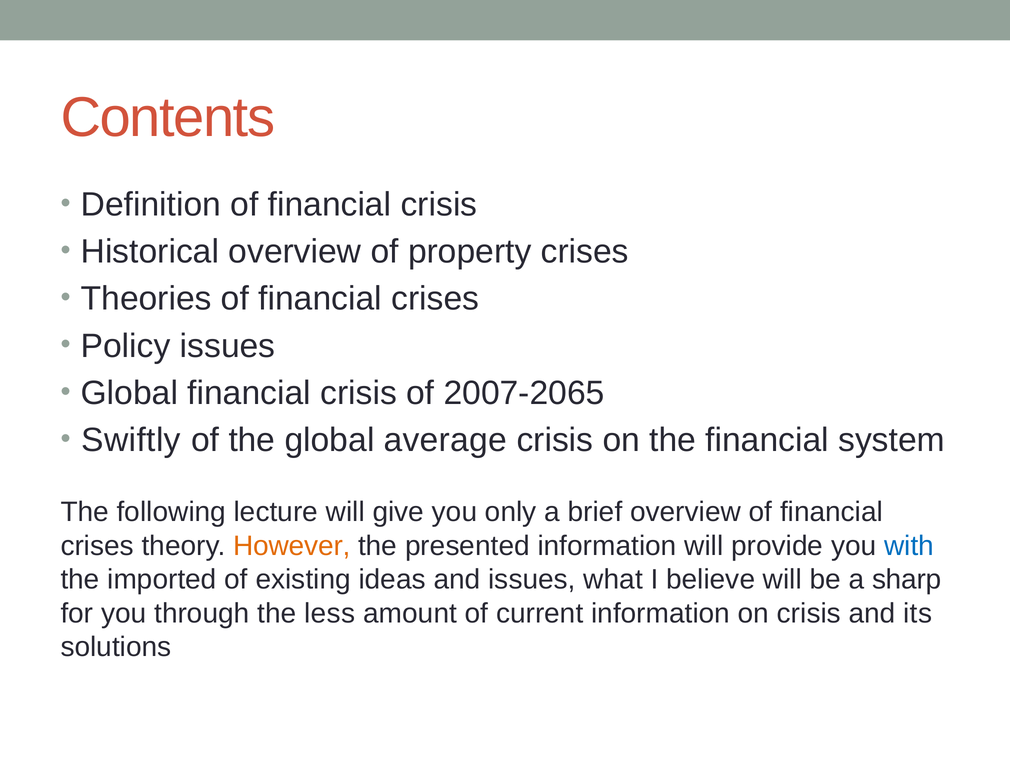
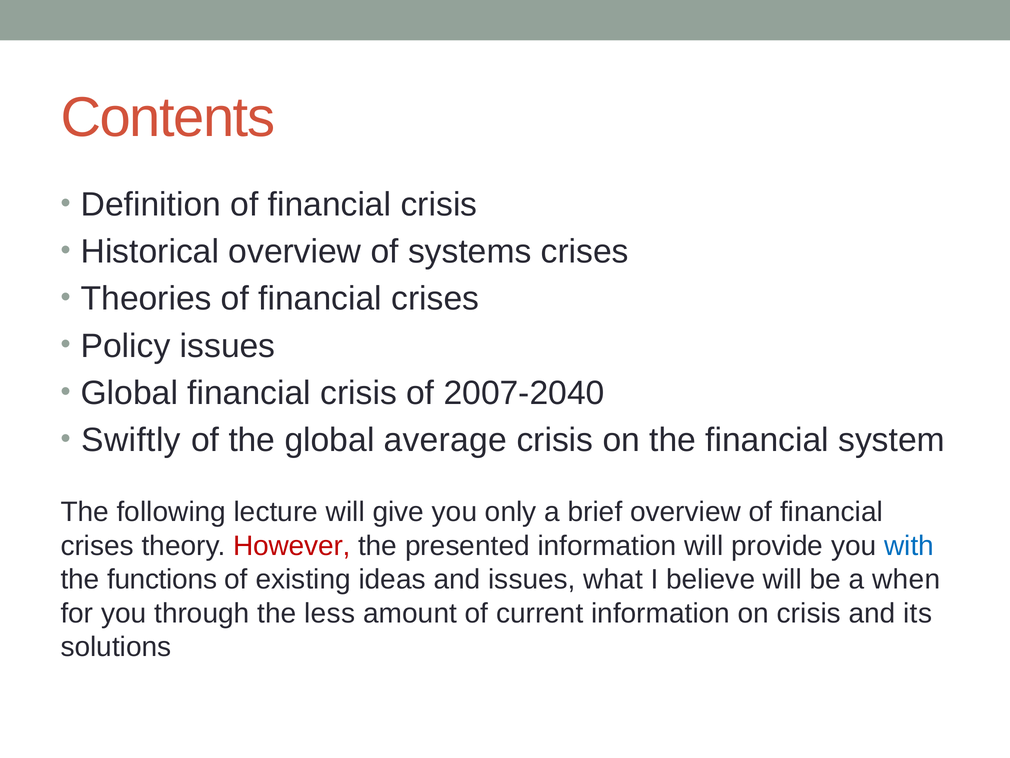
property: property -> systems
2007-2065: 2007-2065 -> 2007-2040
However colour: orange -> red
imported: imported -> functions
sharp: sharp -> when
